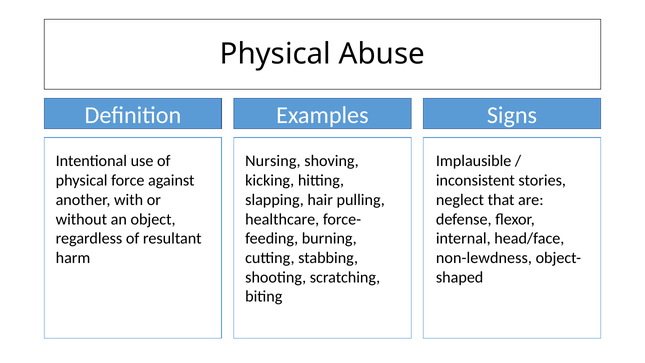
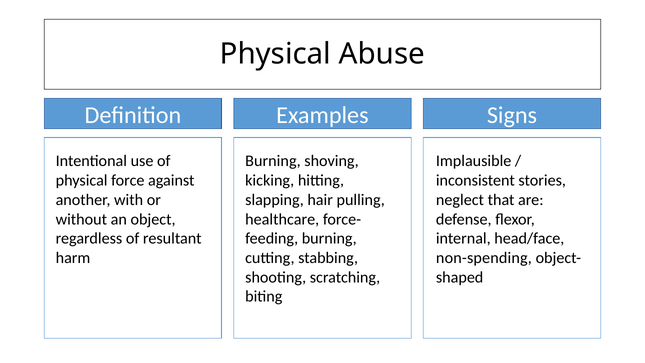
Nursing at (273, 161): Nursing -> Burning
non-lewdness: non-lewdness -> non-spending
